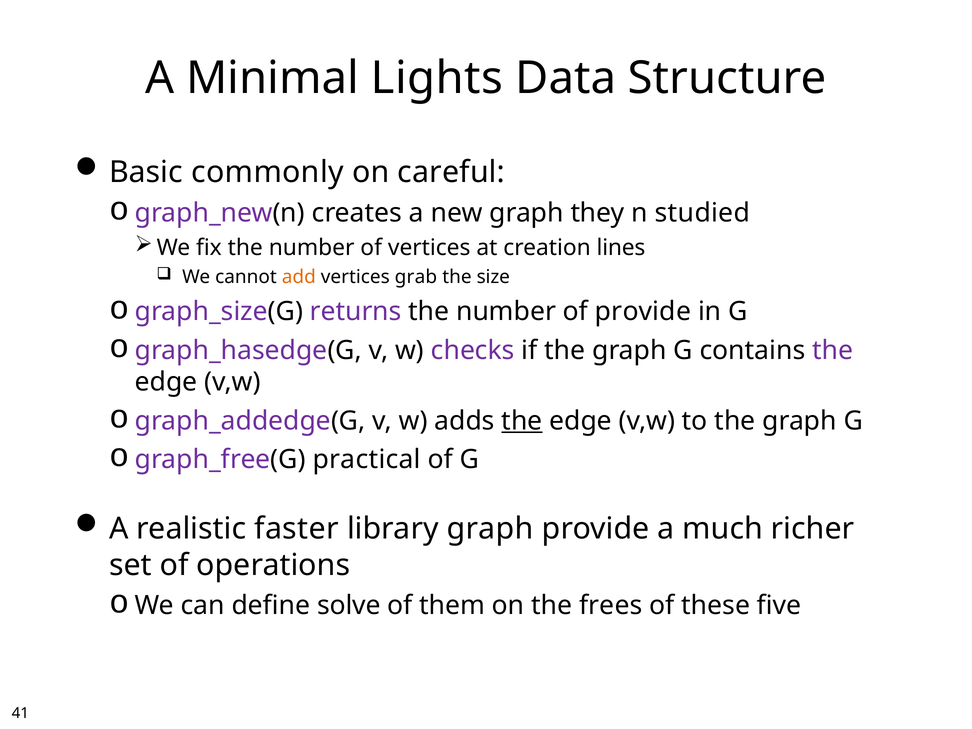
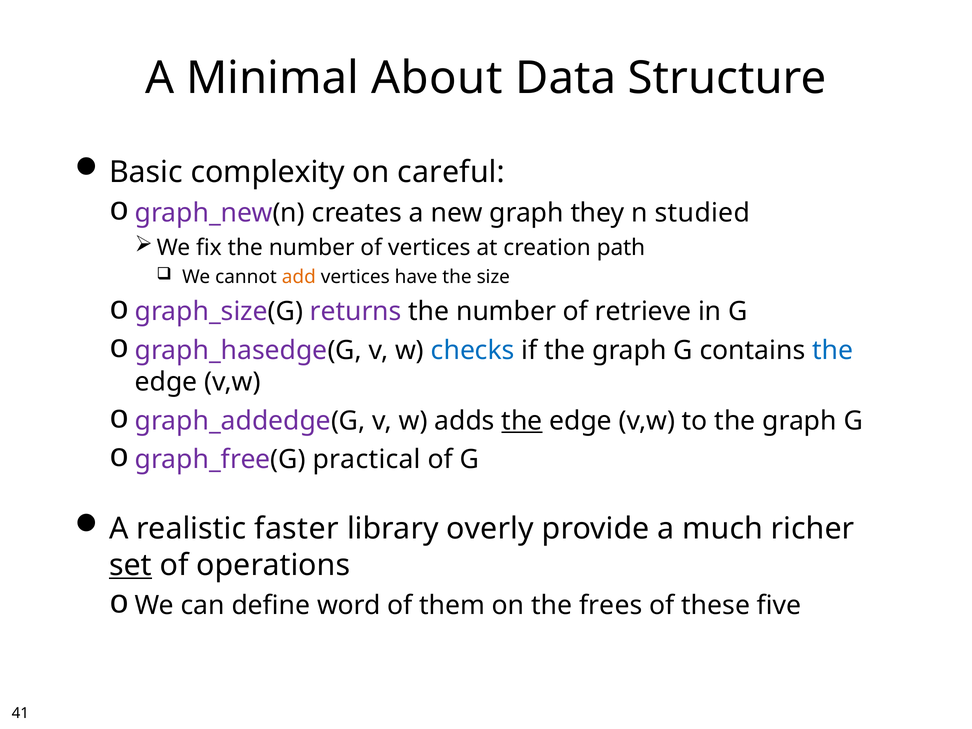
Lights: Lights -> About
commonly: commonly -> complexity
lines: lines -> path
grab: grab -> have
of provide: provide -> retrieve
checks colour: purple -> blue
the at (833, 350) colour: purple -> blue
library graph: graph -> overly
set underline: none -> present
solve: solve -> word
